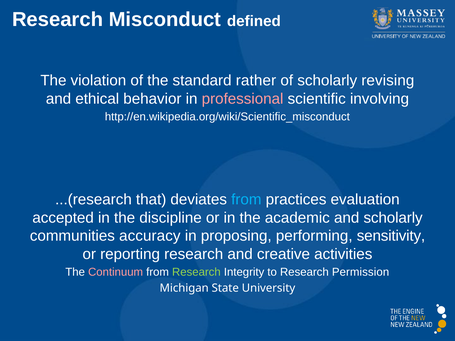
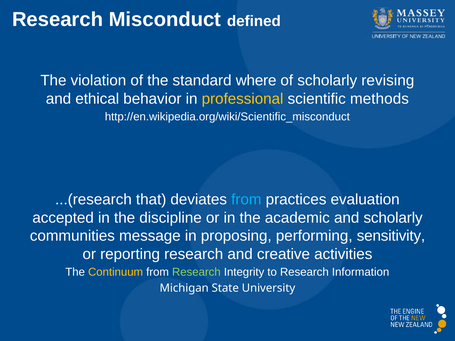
rather: rather -> where
professional colour: pink -> yellow
involving: involving -> methods
accuracy: accuracy -> message
Continuum colour: pink -> yellow
Permission: Permission -> Information
